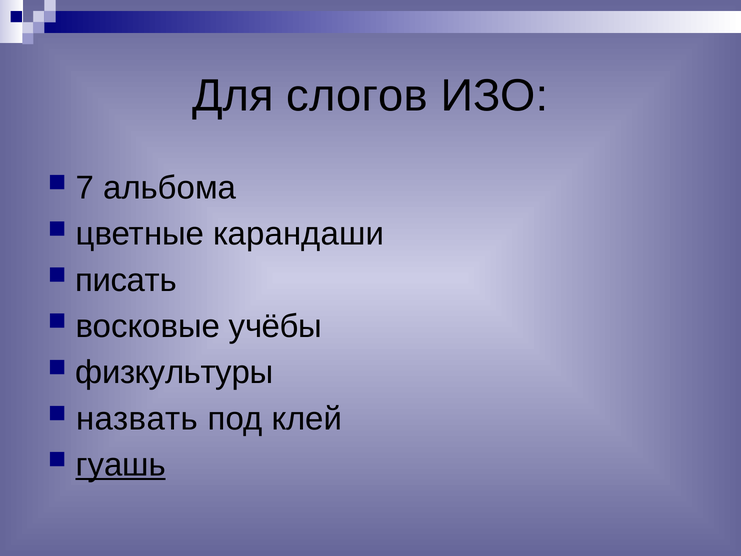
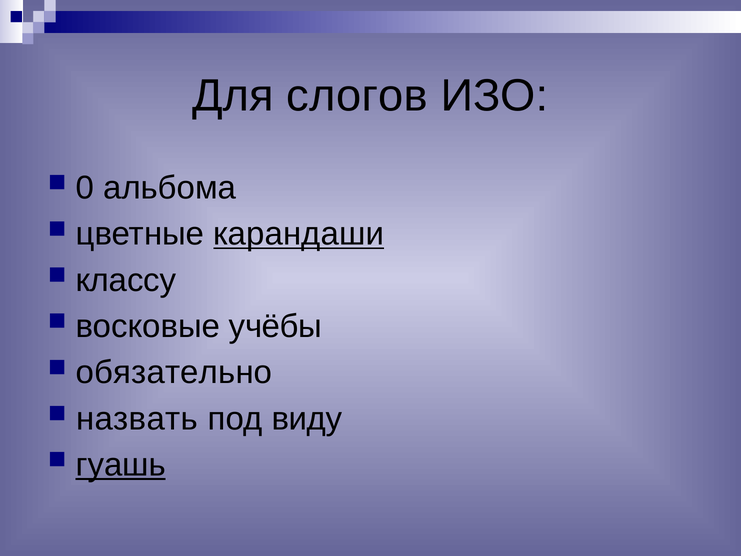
7: 7 -> 0
карандаши underline: none -> present
писать: писать -> классу
физкультуры: физкультуры -> обязательно
клей: клей -> виду
